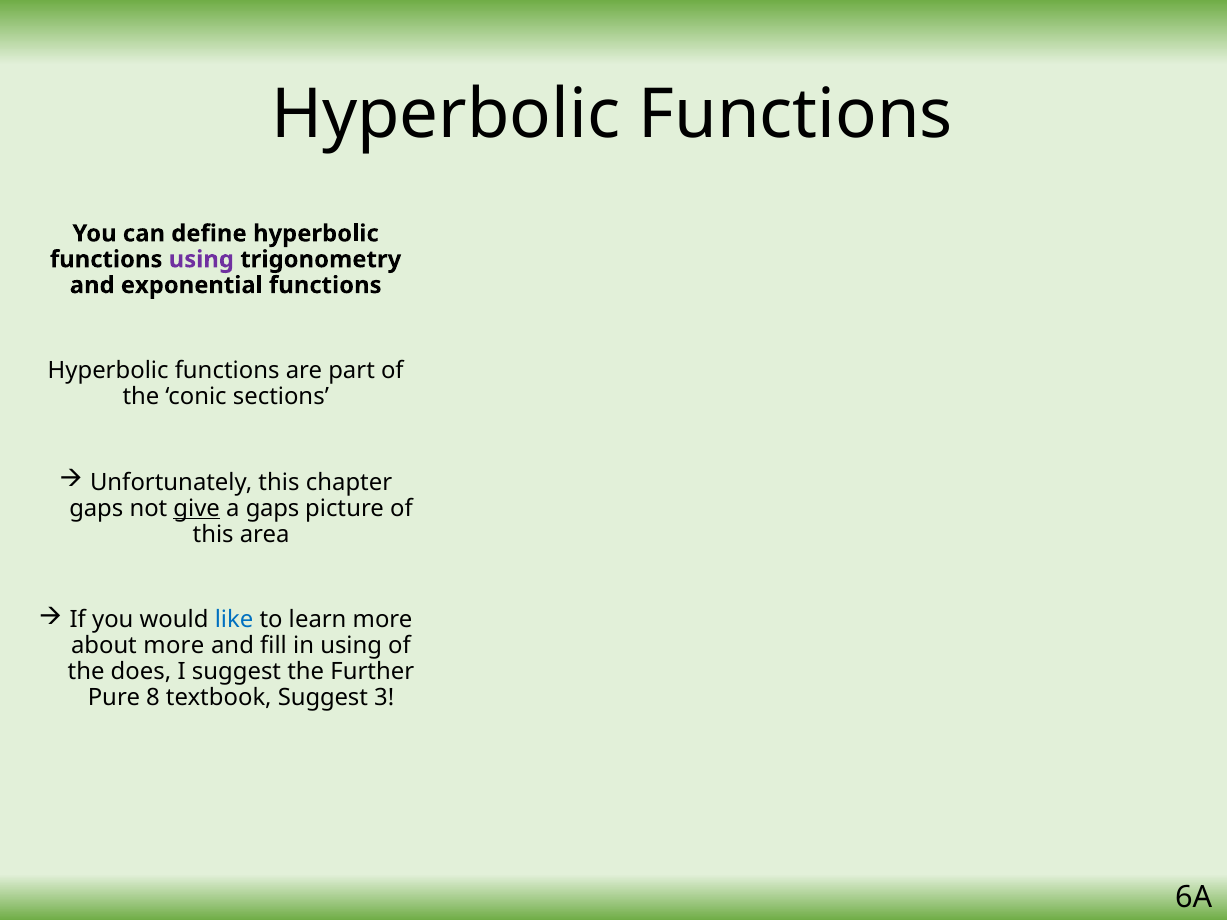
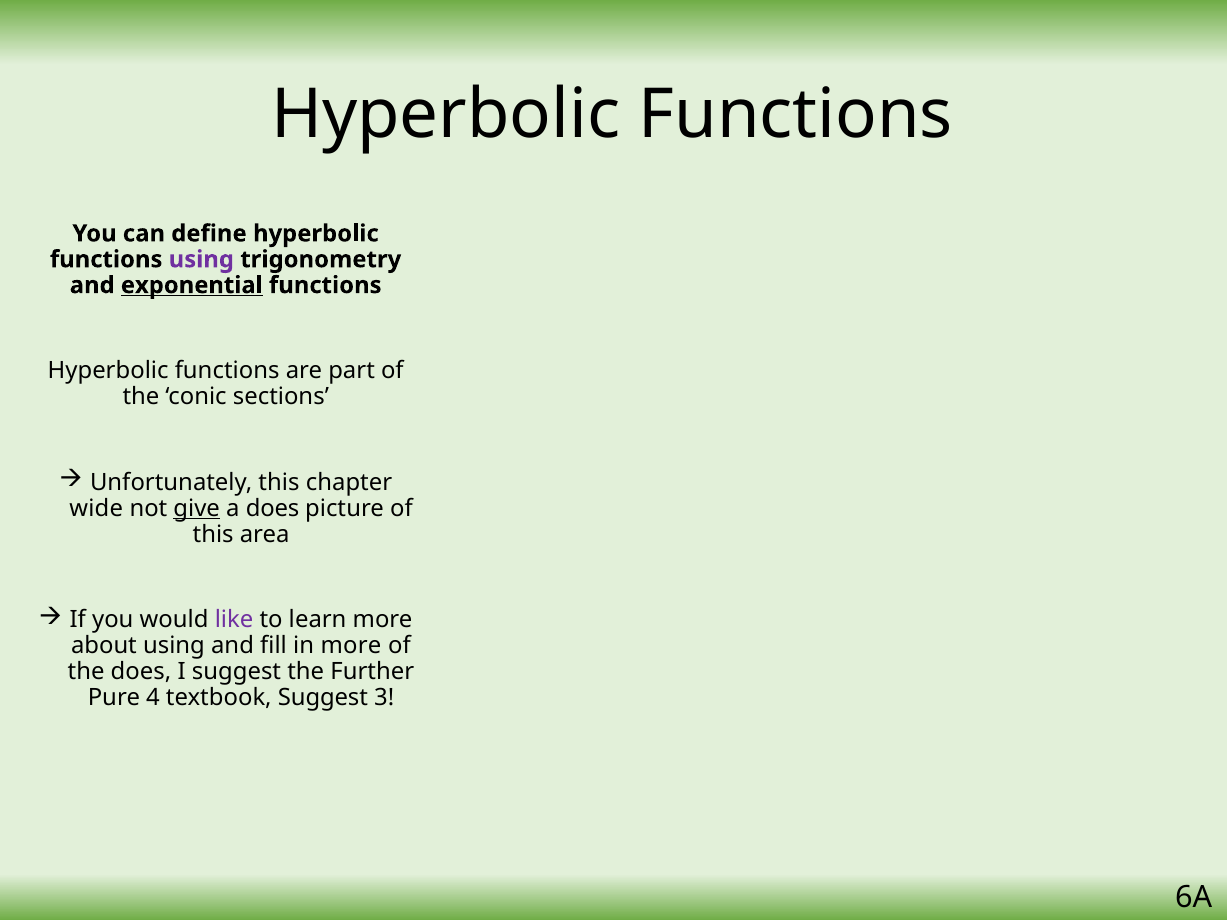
exponential underline: none -> present
gaps at (96, 509): gaps -> wide
a gaps: gaps -> does
like colour: blue -> purple
about more: more -> using
in using: using -> more
8: 8 -> 4
